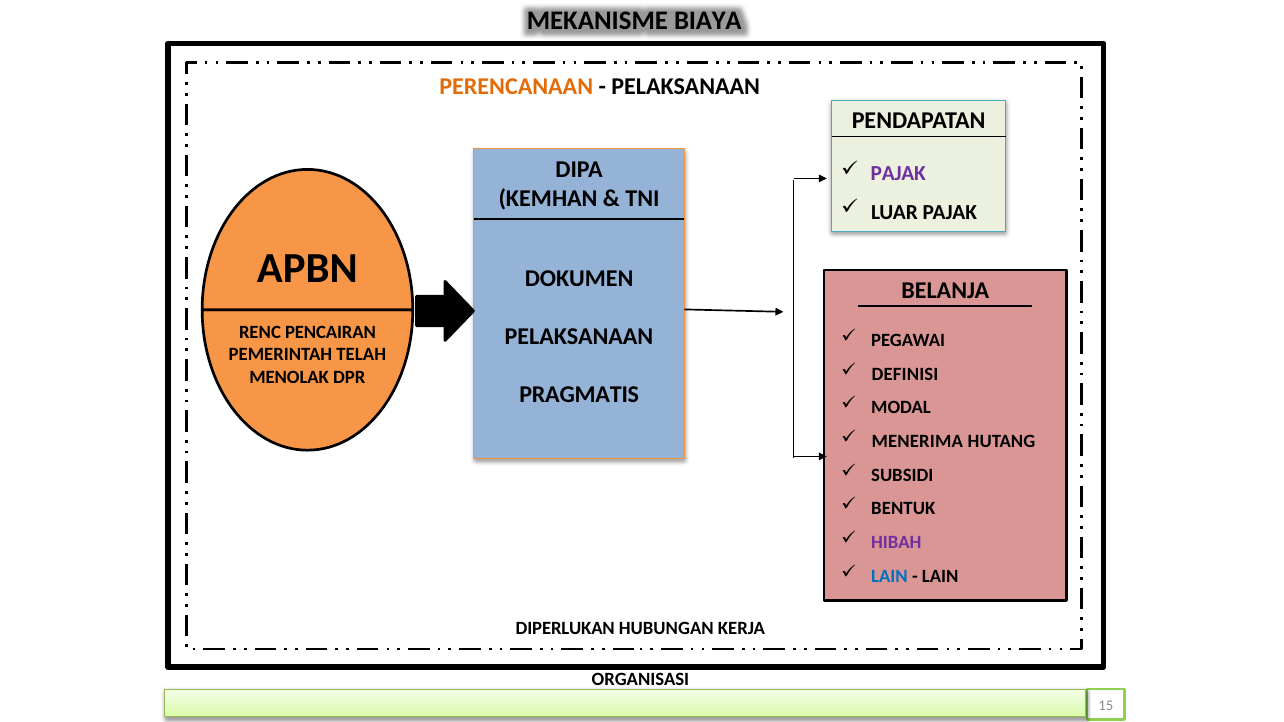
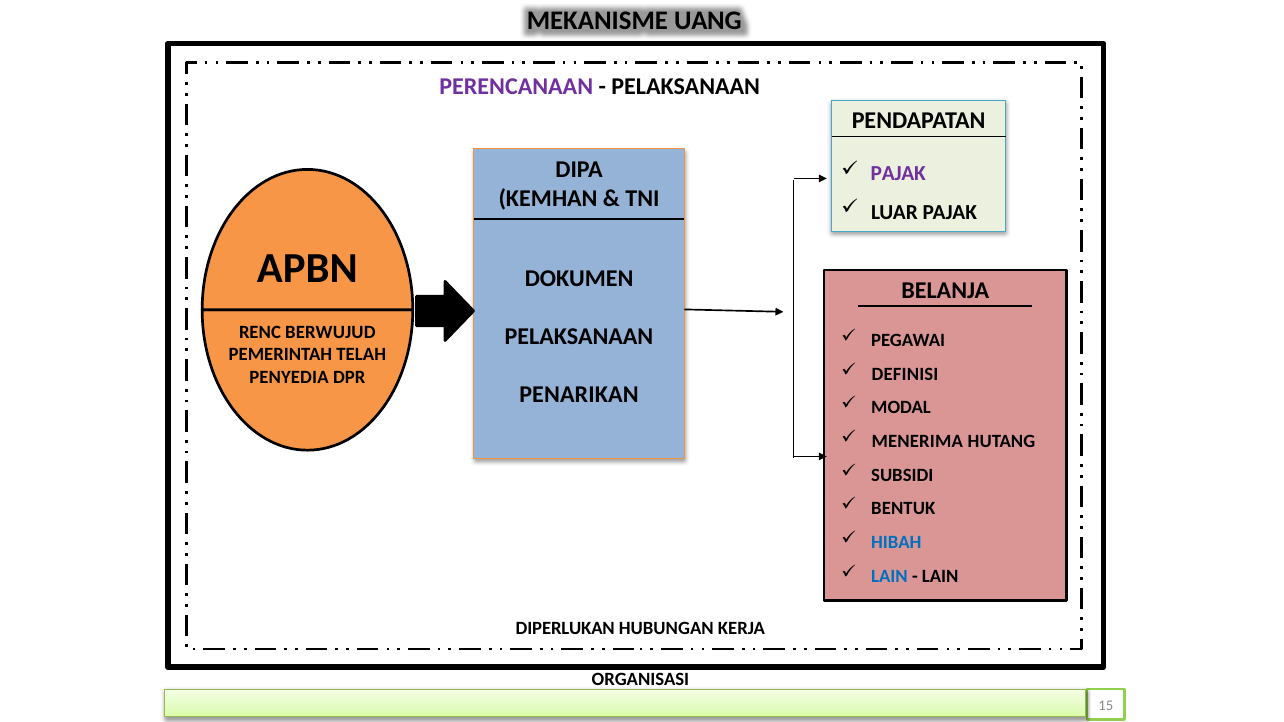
BIAYA: BIAYA -> UANG
PERENCANAAN colour: orange -> purple
PENCAIRAN: PENCAIRAN -> BERWUJUD
MENOLAK: MENOLAK -> PENYEDIA
PRAGMATIS: PRAGMATIS -> PENARIKAN
HIBAH colour: purple -> blue
